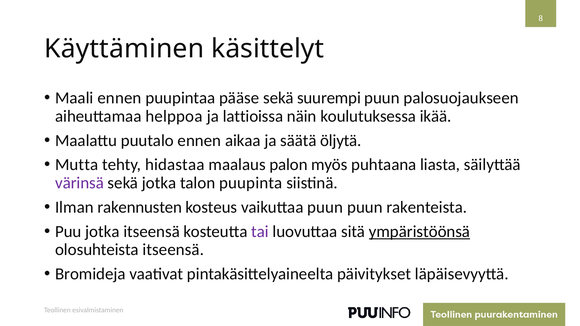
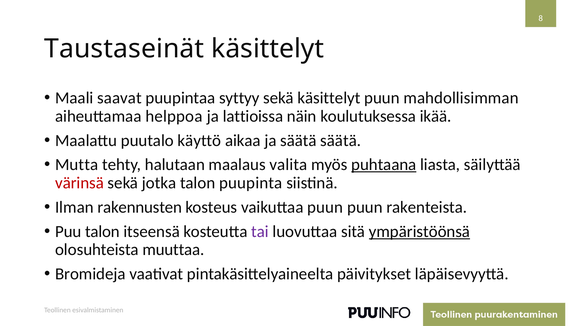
Käyttäminen: Käyttäminen -> Taustaseinät
Maali ennen: ennen -> saavat
pääse: pääse -> syttyy
sekä suurempi: suurempi -> käsittelyt
palosuojaukseen: palosuojaukseen -> mahdollisimman
puutalo ennen: ennen -> käyttö
säätä öljytä: öljytä -> säätä
hidastaa: hidastaa -> halutaan
palon: palon -> valita
puhtaana underline: none -> present
värinsä colour: purple -> red
Puu jotka: jotka -> talon
olosuhteista itseensä: itseensä -> muuttaa
